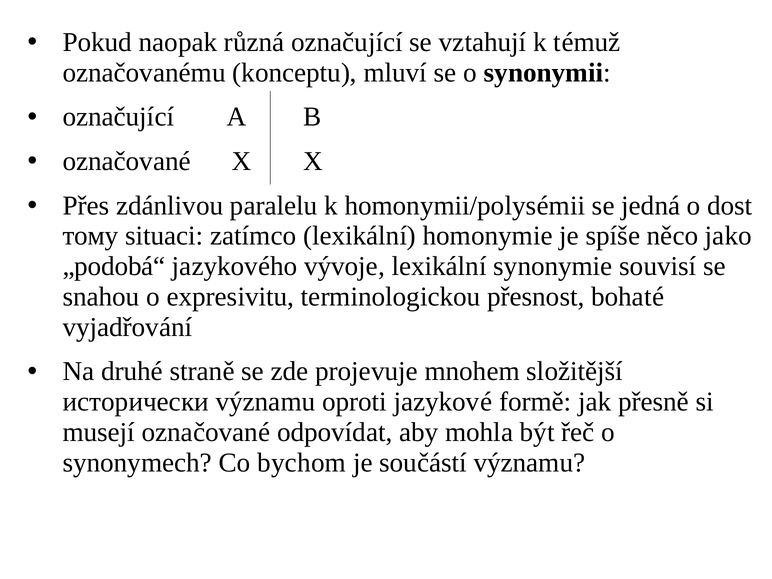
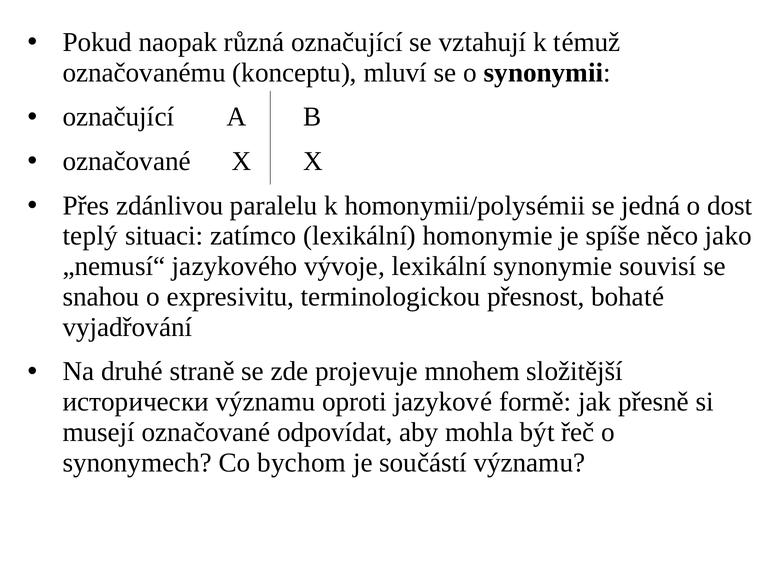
тому: тому -> teplý
„podobá“: „podobá“ -> „nemusí“
